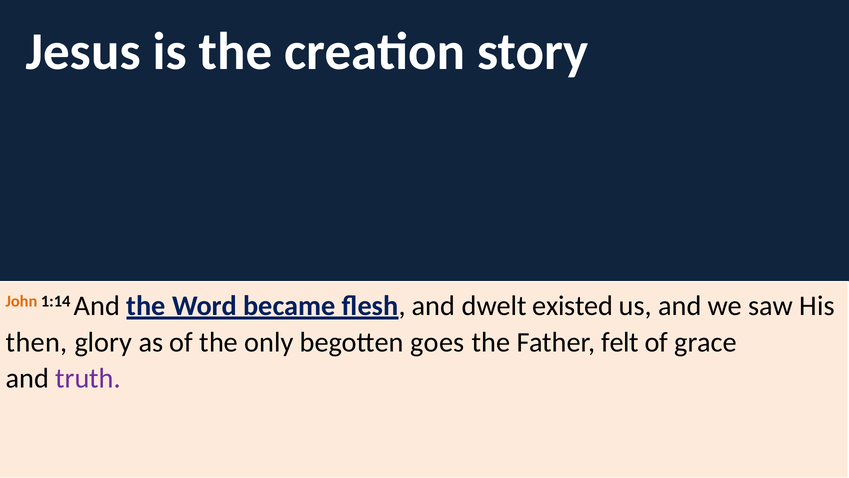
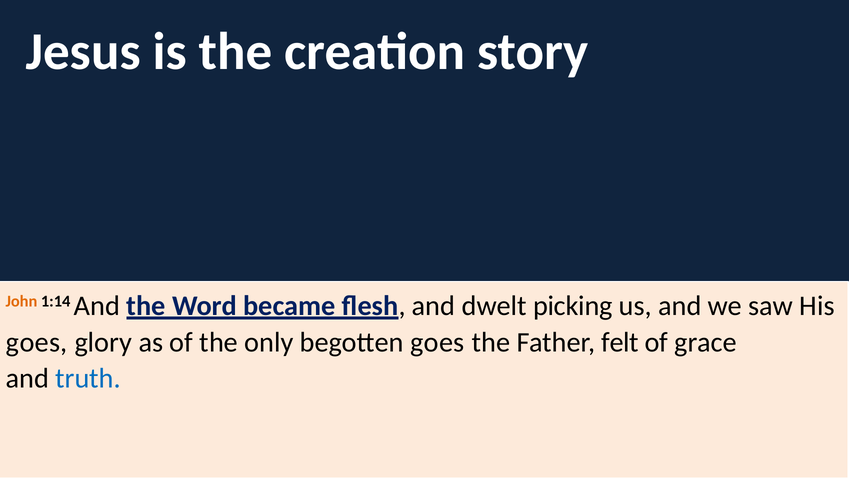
existed: existed -> picking
then at (37, 342): then -> goes
truth colour: purple -> blue
